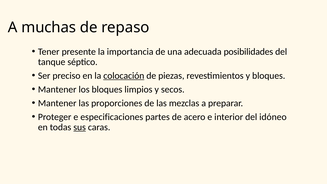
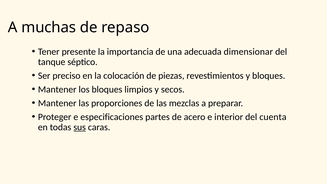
posibilidades: posibilidades -> dimensionar
colocación underline: present -> none
idóneo: idóneo -> cuenta
